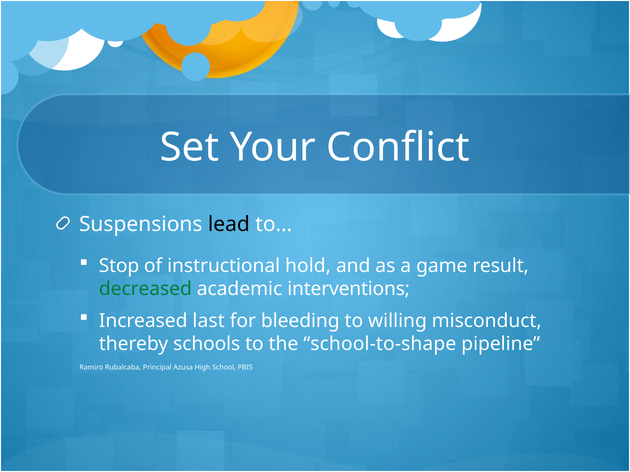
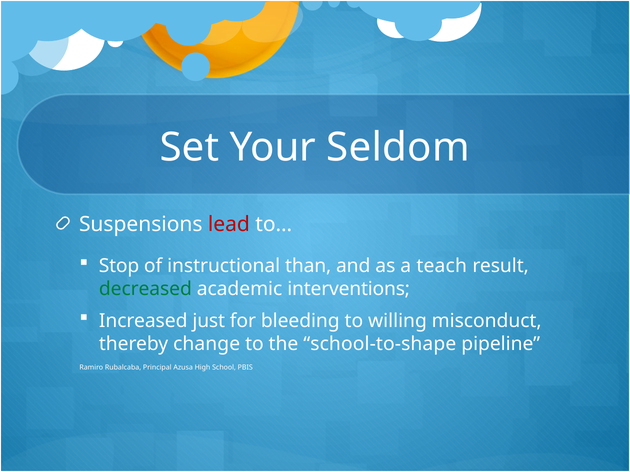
Conflict: Conflict -> Seldom
lead colour: black -> red
hold: hold -> than
game: game -> teach
last: last -> just
schools: schools -> change
